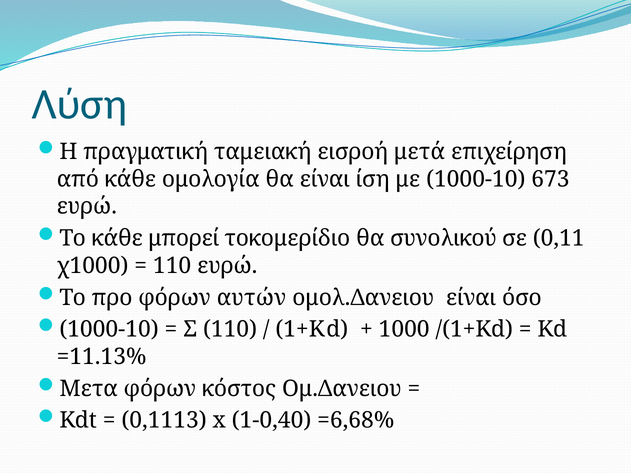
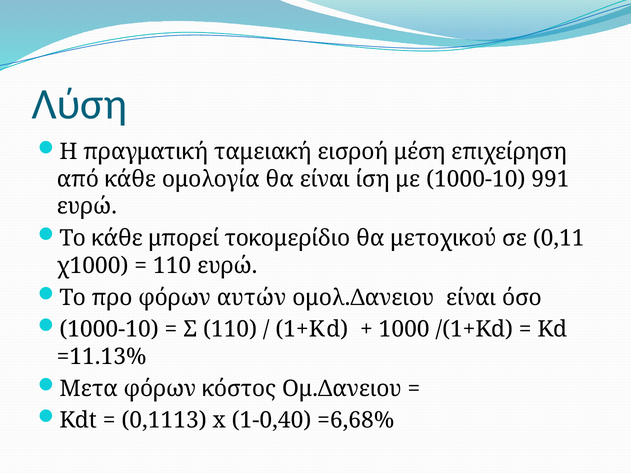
μετά: μετά -> μέση
673: 673 -> 991
συνολικού: συνολικού -> μετοχικού
